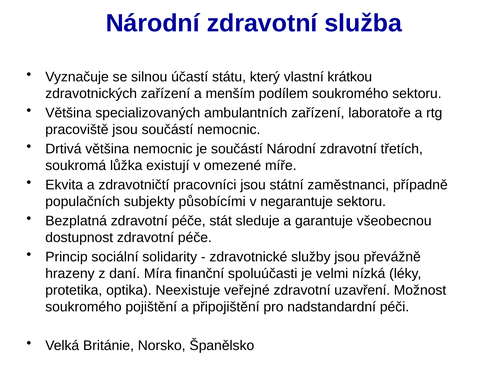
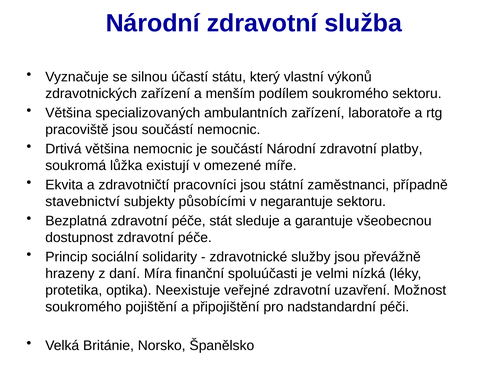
krátkou: krátkou -> výkonů
třetích: třetích -> platby
populačních: populačních -> stavebnictví
